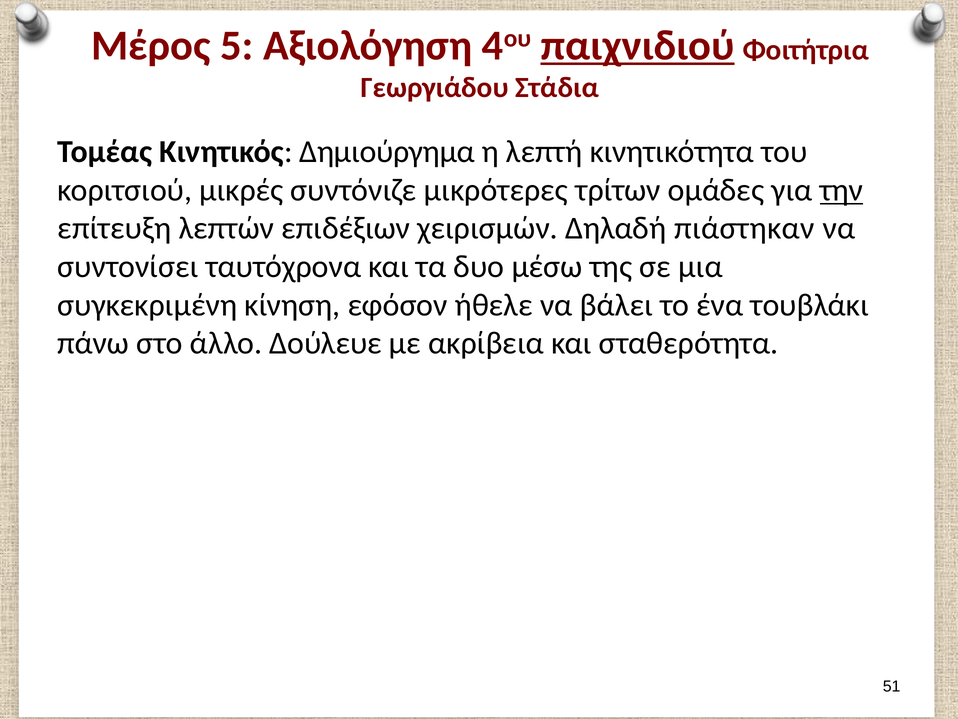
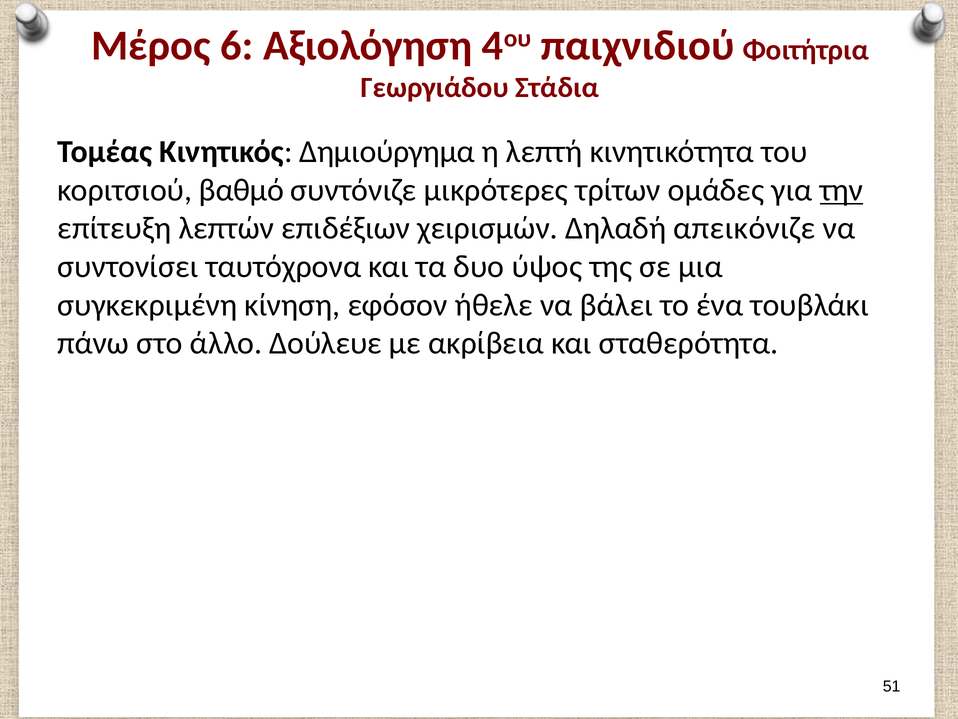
5: 5 -> 6
παιχνιδιού underline: present -> none
μικρές: μικρές -> βαθμό
πιάστηκαν: πιάστηκαν -> απεικόνιζε
μέσω: μέσω -> ύψος
